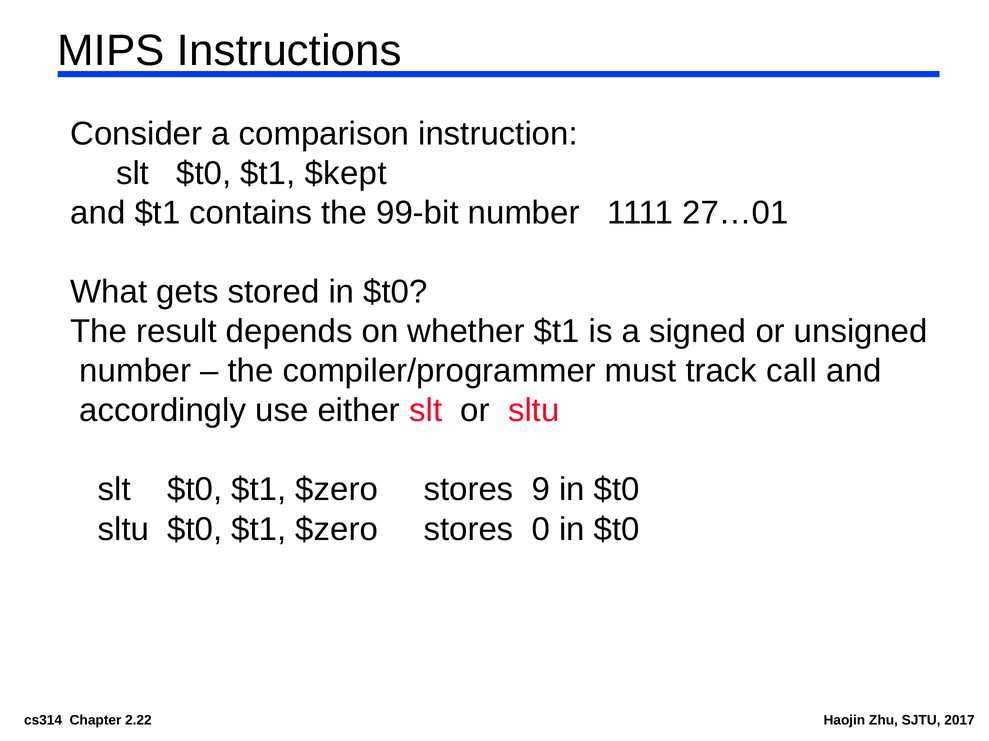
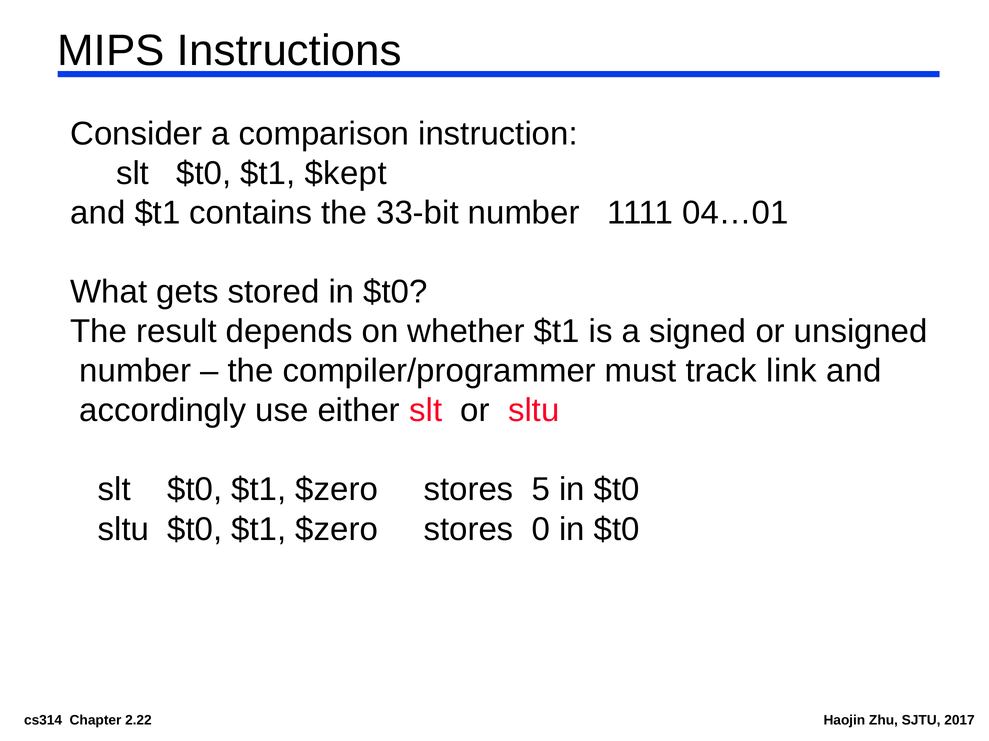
99-bit: 99-bit -> 33-bit
27…01: 27…01 -> 04…01
call: call -> link
9: 9 -> 5
